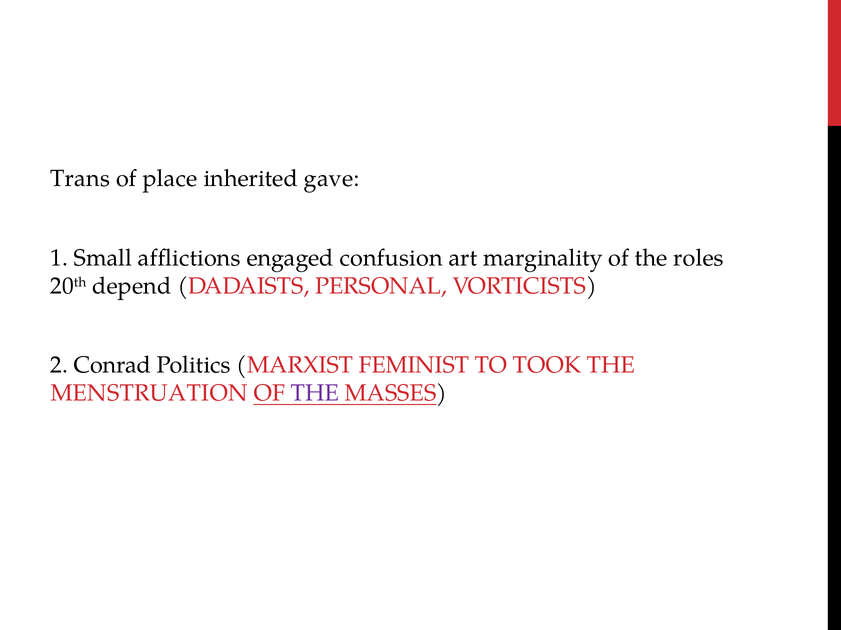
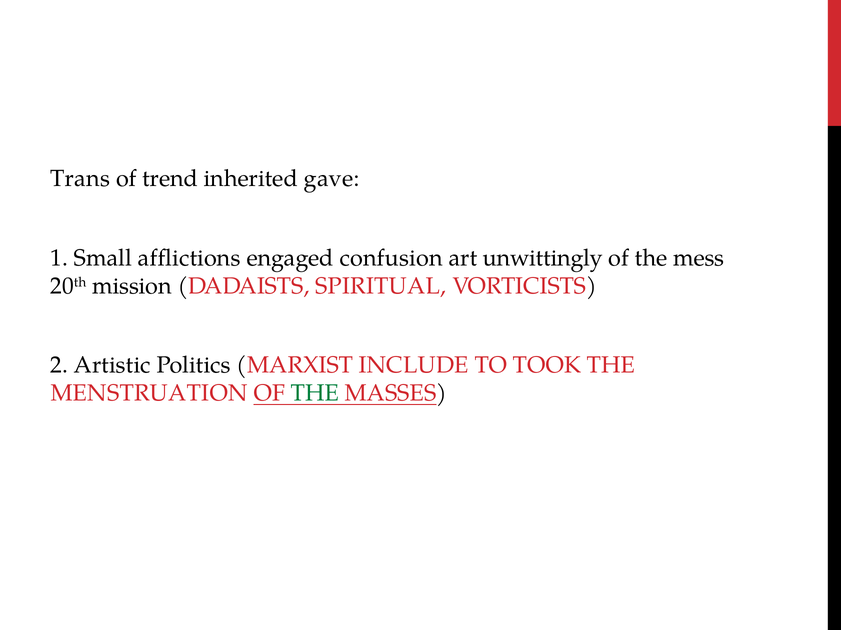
place: place -> trend
marginality: marginality -> unwittingly
roles: roles -> mess
depend: depend -> mission
PERSONAL: PERSONAL -> SPIRITUAL
Conrad: Conrad -> Artistic
FEMINIST: FEMINIST -> INCLUDE
THE at (315, 394) colour: purple -> green
